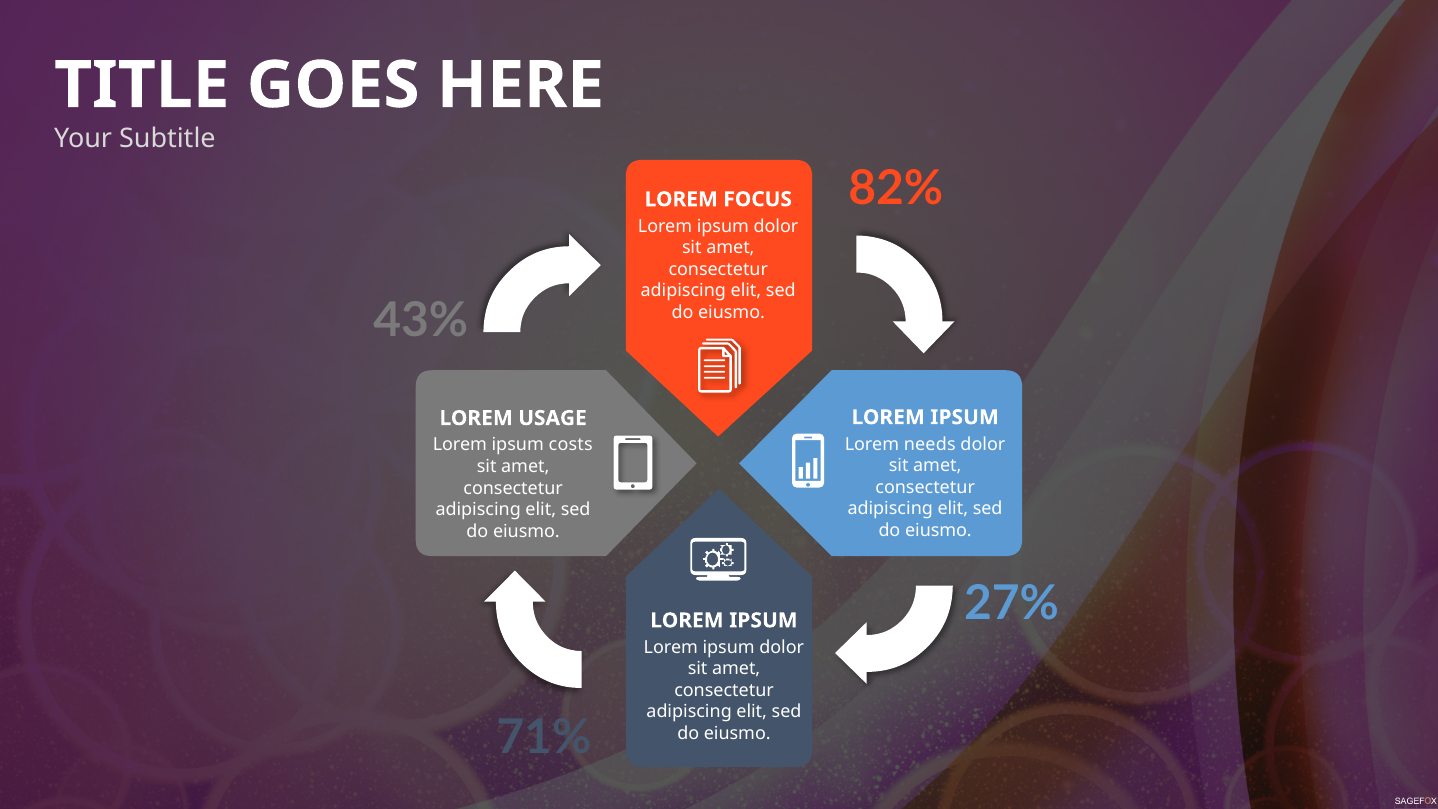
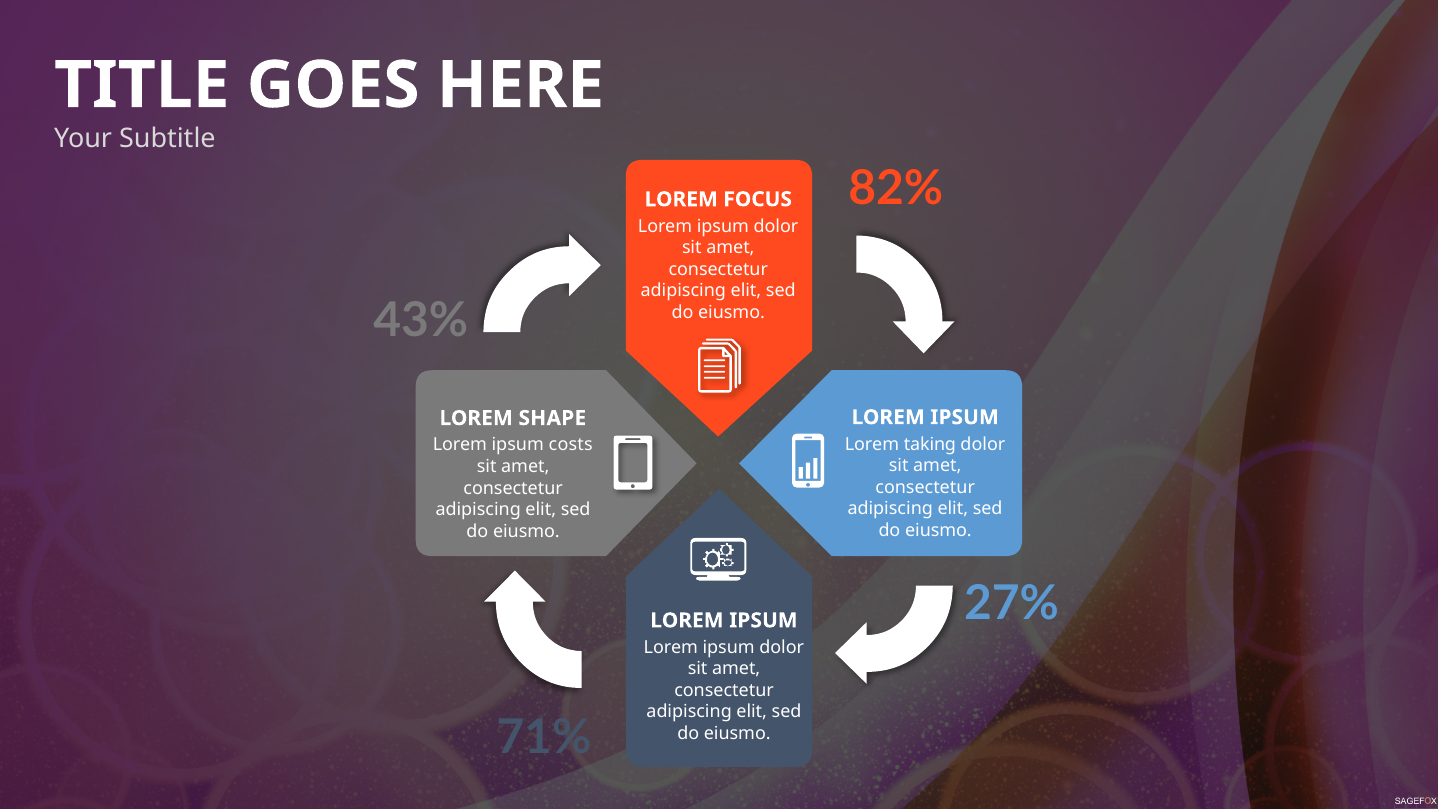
USAGE: USAGE -> SHAPE
needs: needs -> taking
